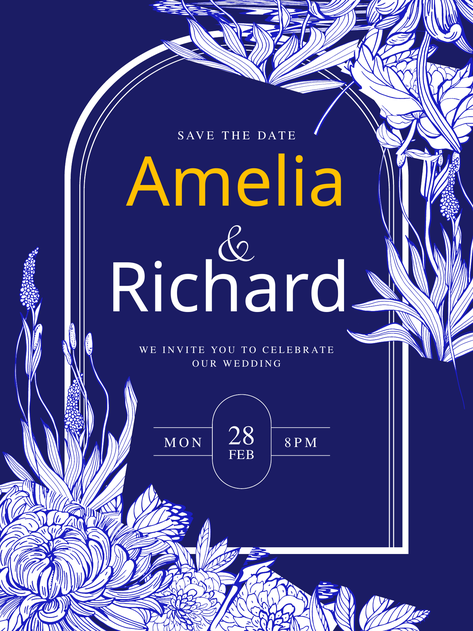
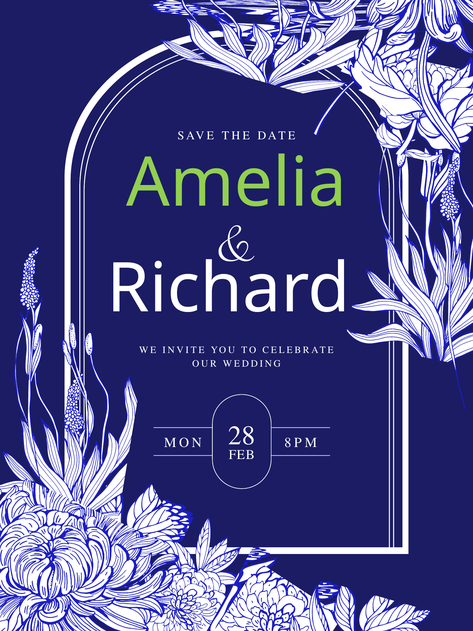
Amelia colour: yellow -> light green
